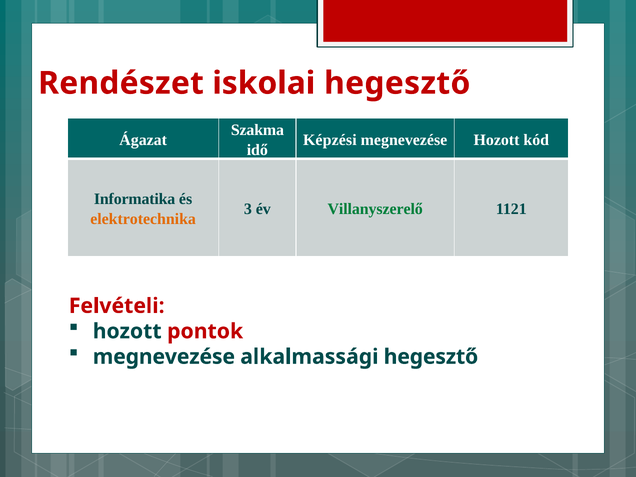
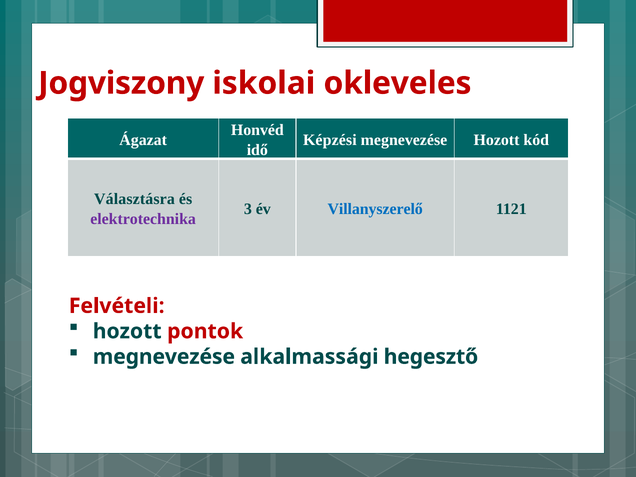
Rendészet: Rendészet -> Jogviszony
iskolai hegesztő: hegesztő -> okleveles
Szakma: Szakma -> Honvéd
Informatika: Informatika -> Választásra
Villanyszerelő colour: green -> blue
elektrotechnika colour: orange -> purple
